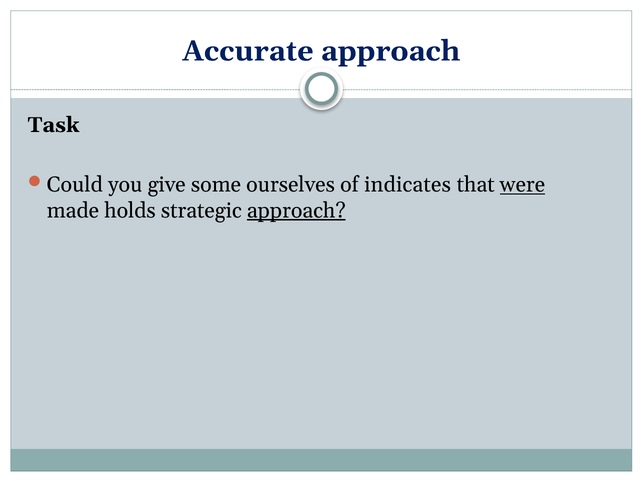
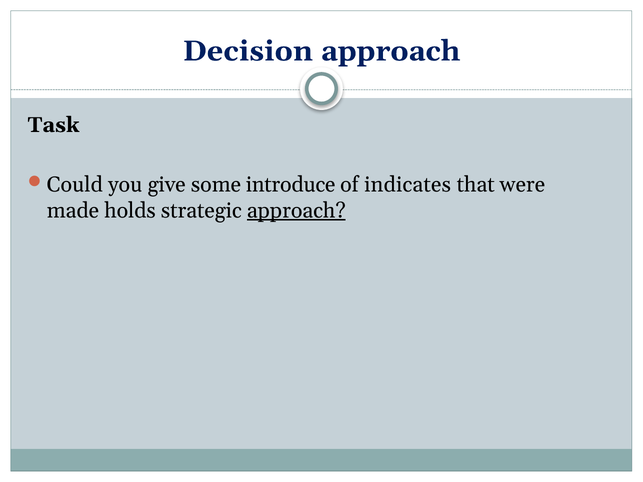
Accurate: Accurate -> Decision
ourselves: ourselves -> introduce
were underline: present -> none
